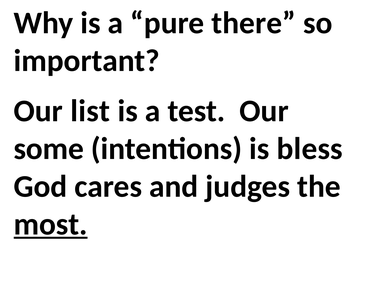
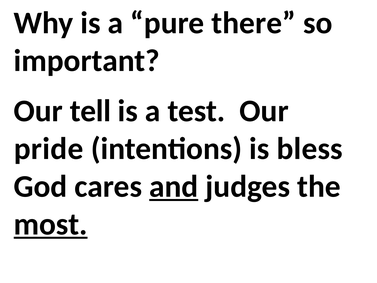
list: list -> tell
some: some -> pride
and underline: none -> present
